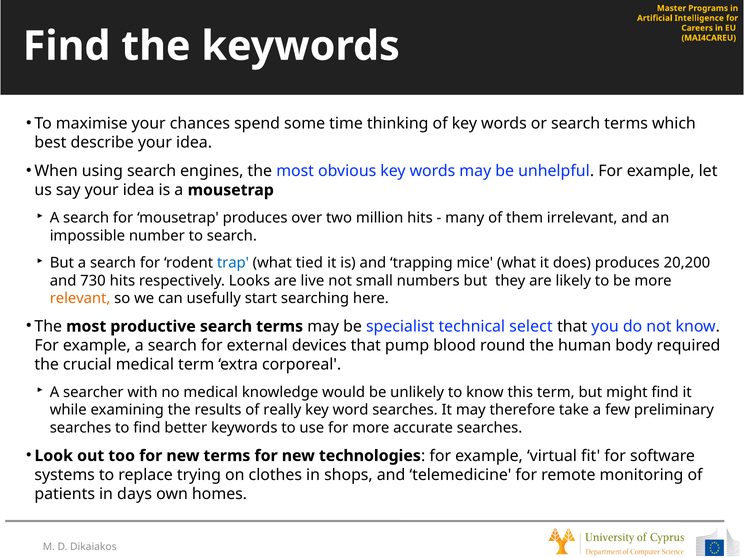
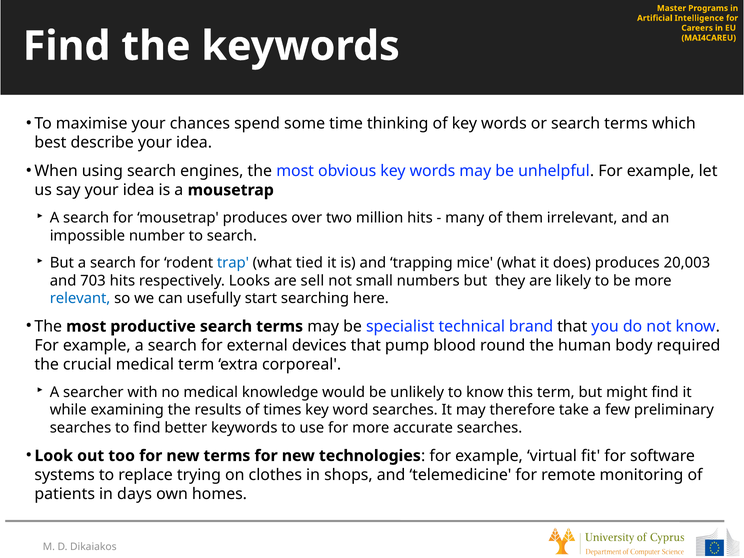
20,200: 20,200 -> 20,003
730: 730 -> 703
live: live -> sell
relevant colour: orange -> blue
select: select -> brand
really: really -> times
